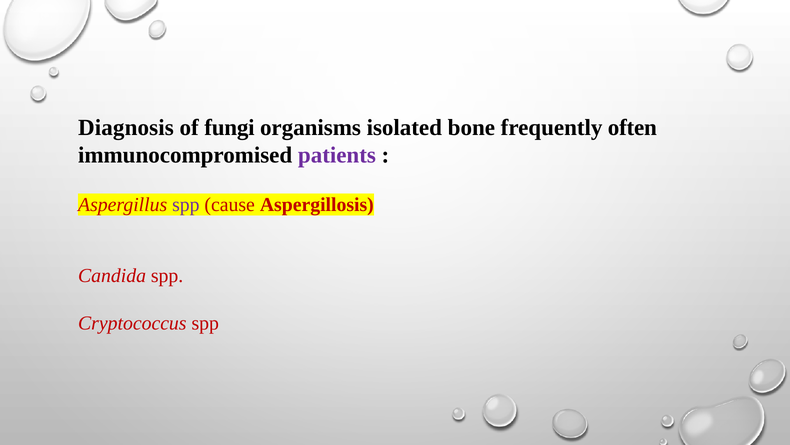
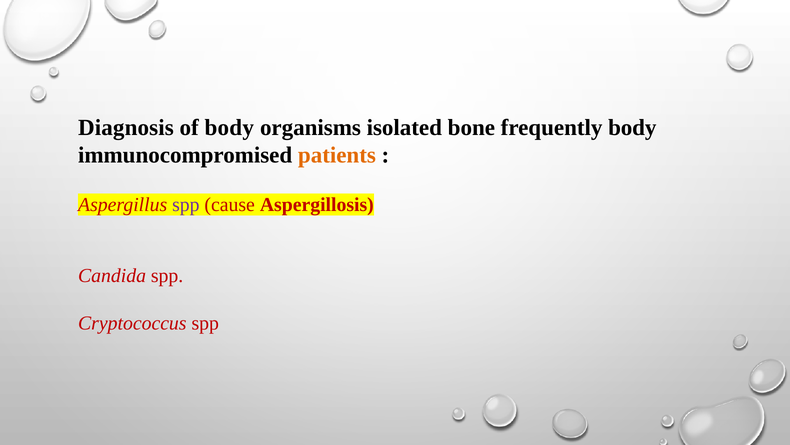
of fungi: fungi -> body
frequently often: often -> body
patients colour: purple -> orange
